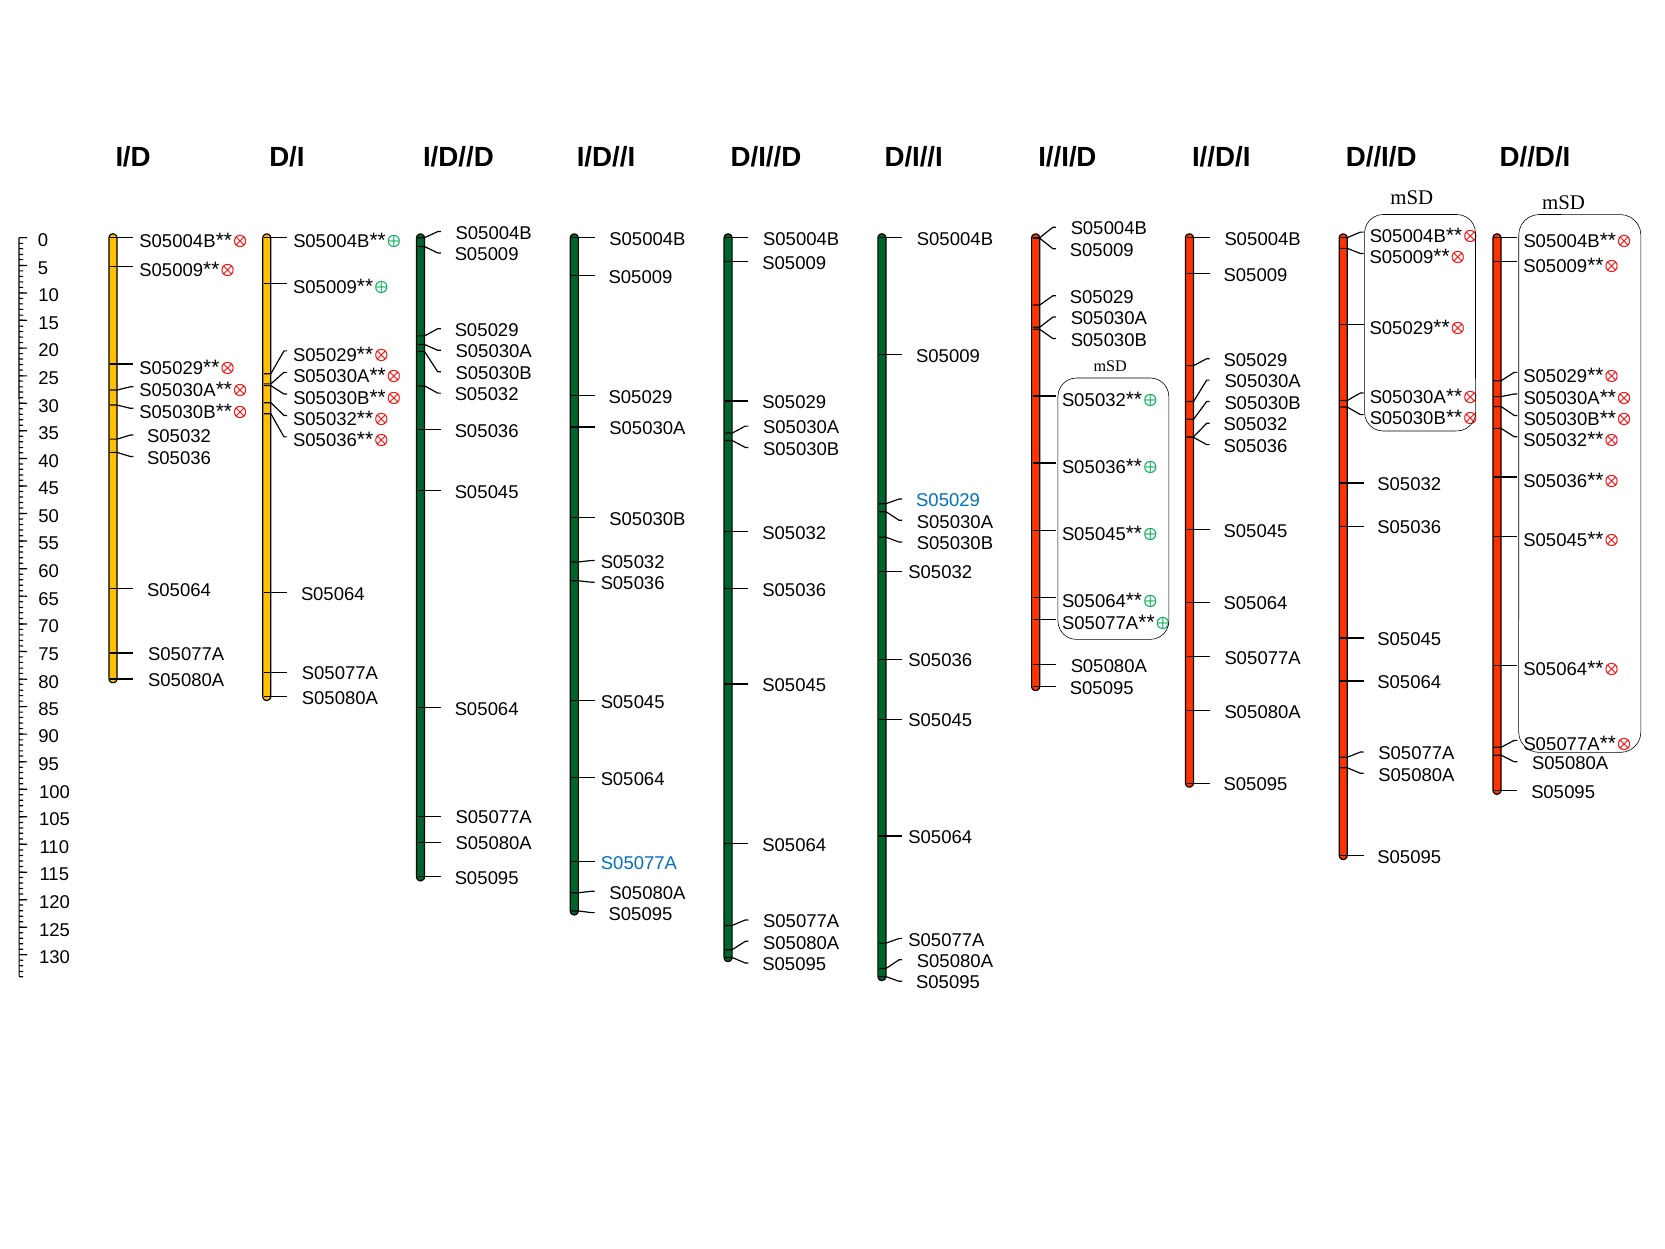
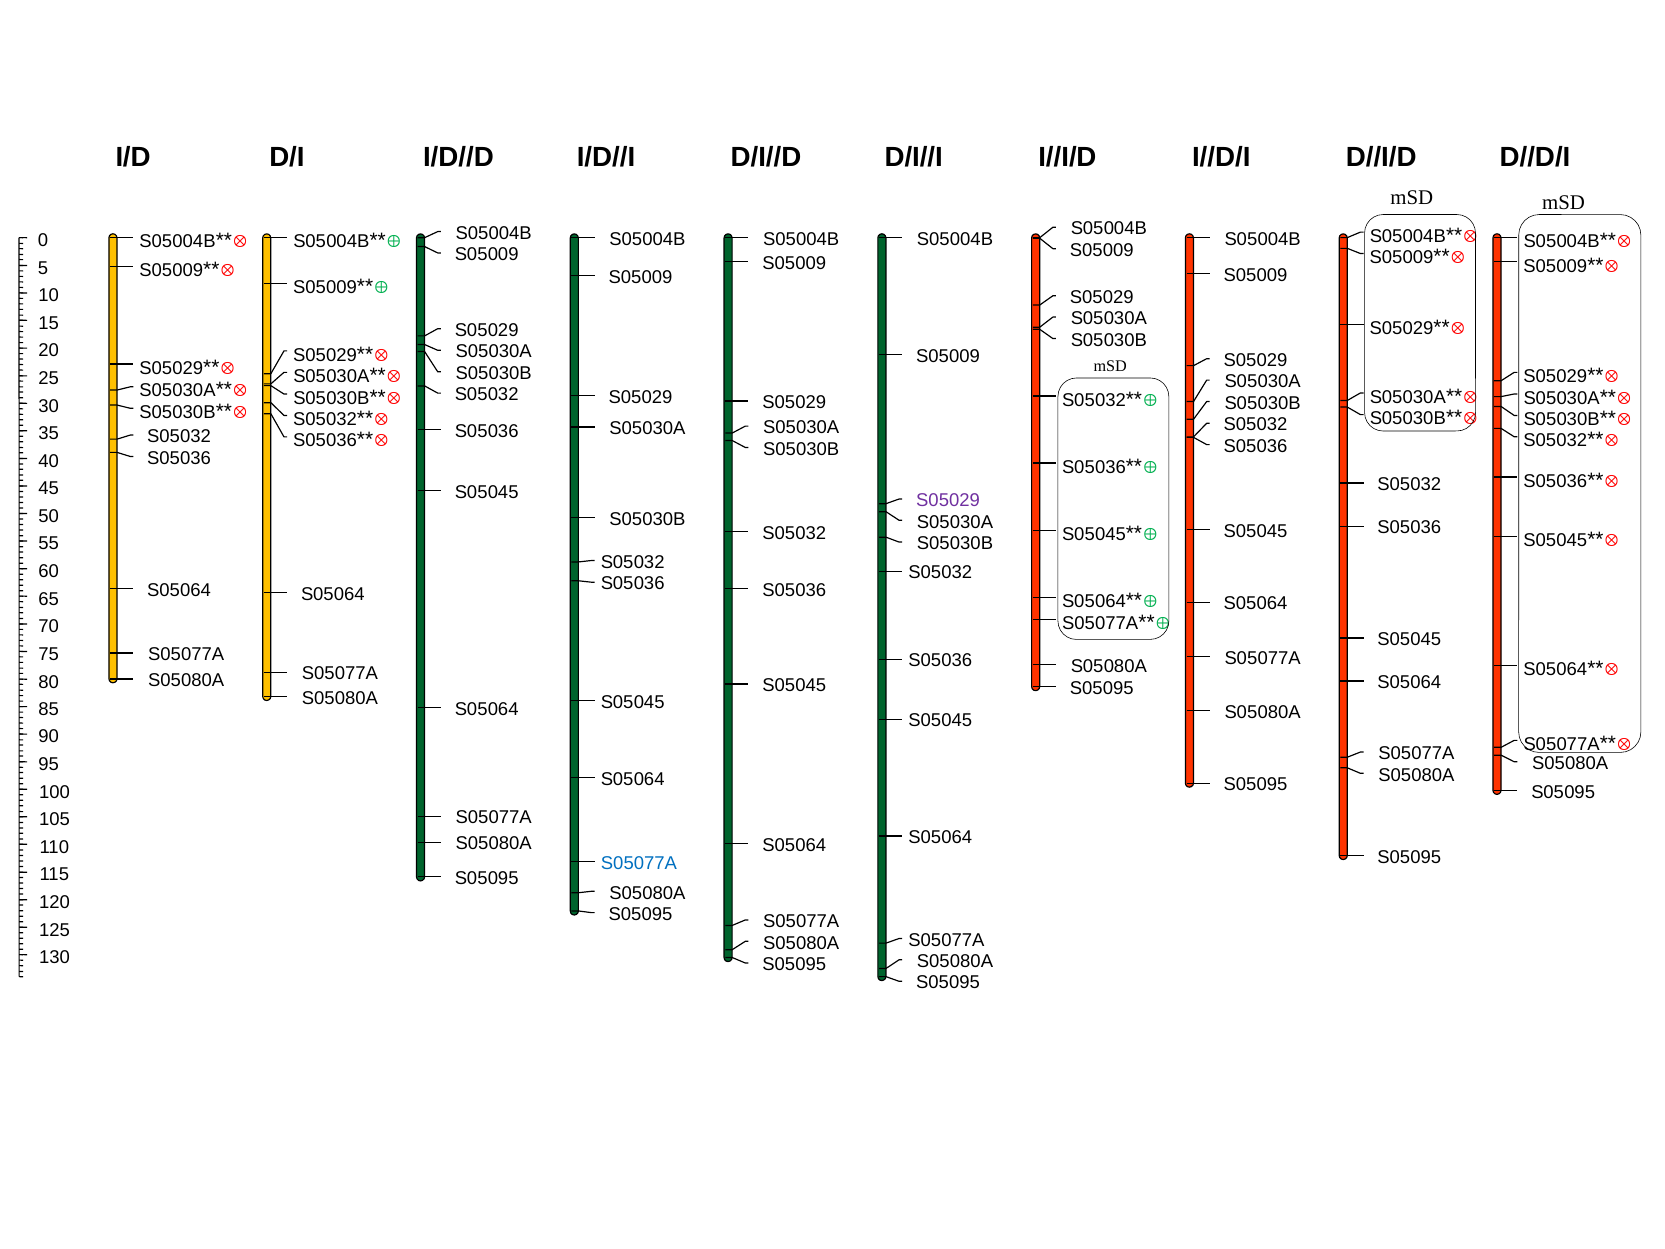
S05029 at (948, 501) colour: blue -> purple
